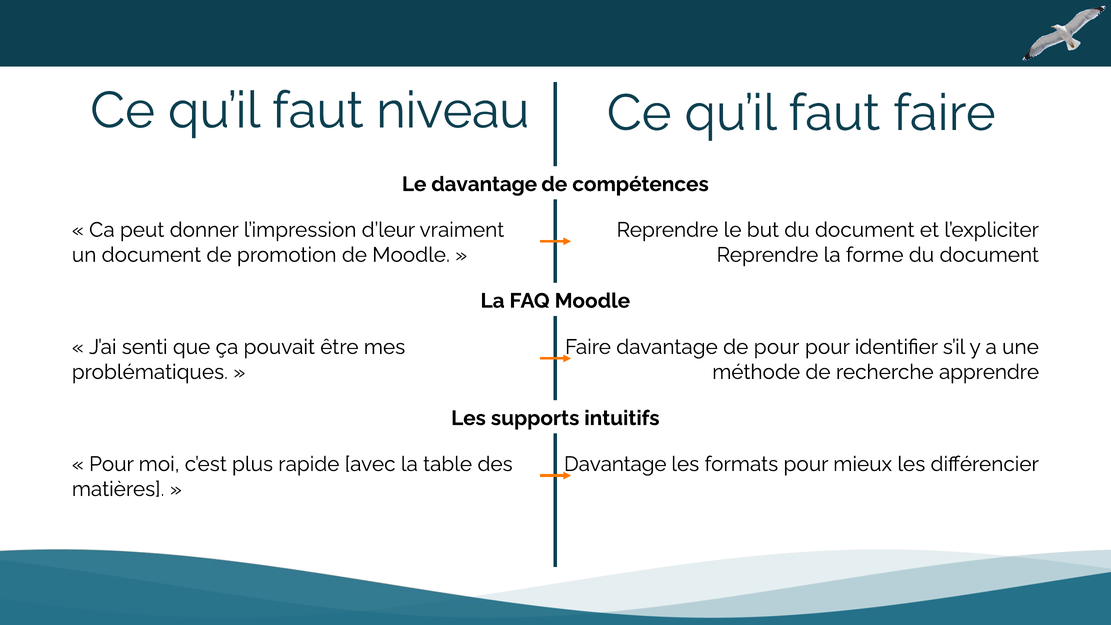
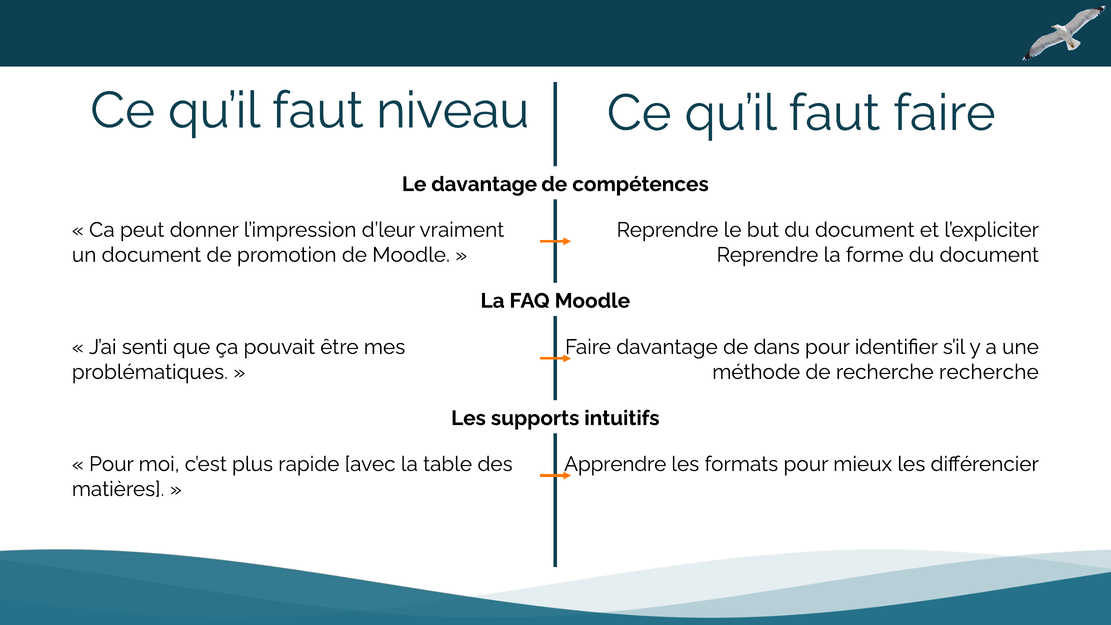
de pour: pour -> dans
recherche apprendre: apprendre -> recherche
Davantage at (615, 464): Davantage -> Apprendre
